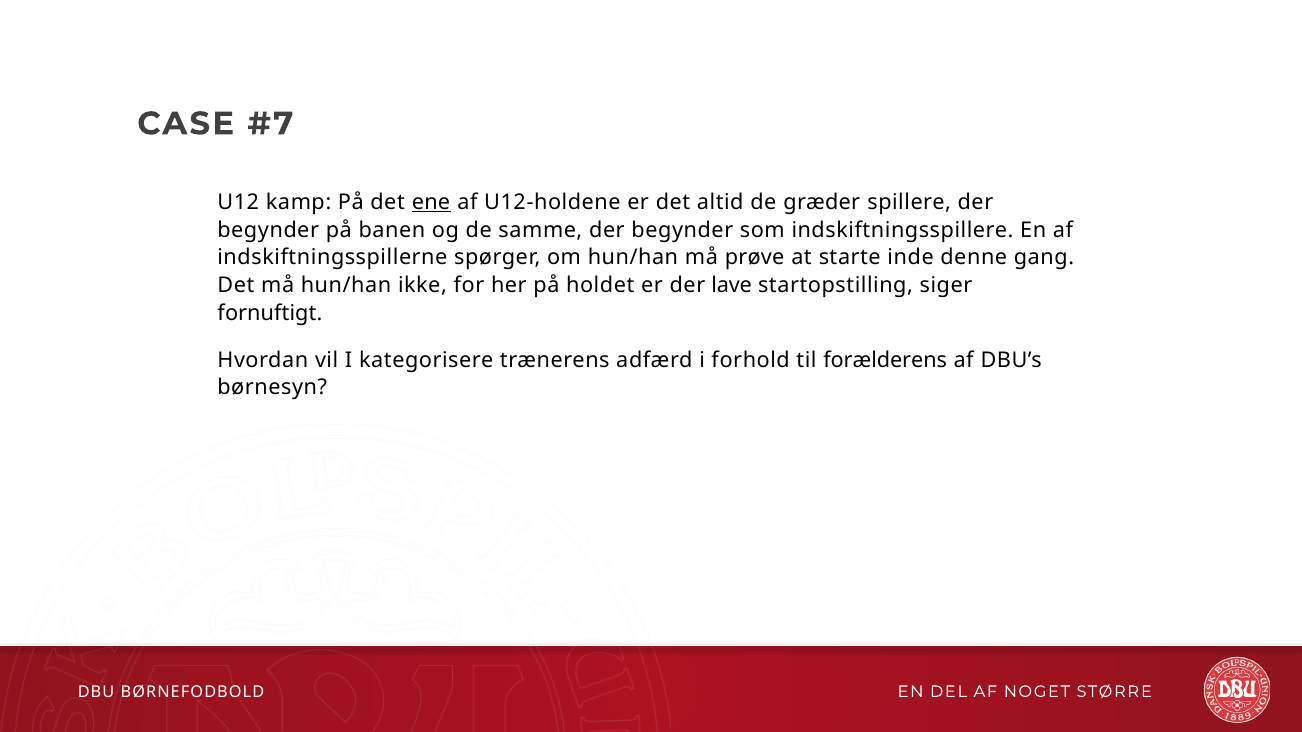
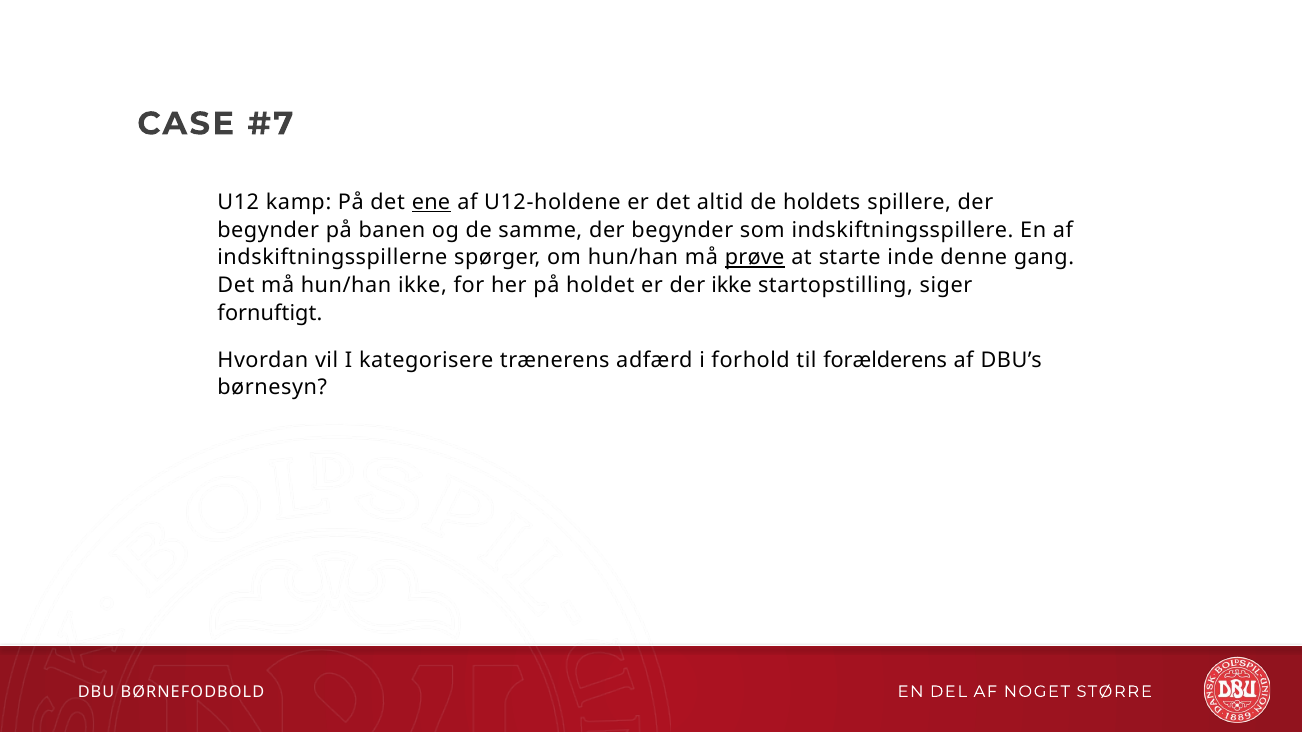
græder: græder -> holdets
prøve underline: none -> present
der lave: lave -> ikke
